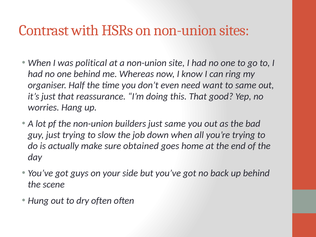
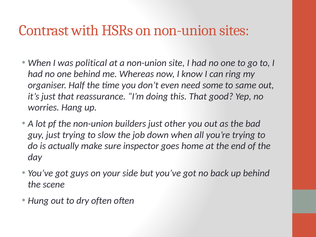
want: want -> some
just same: same -> other
obtained: obtained -> inspector
